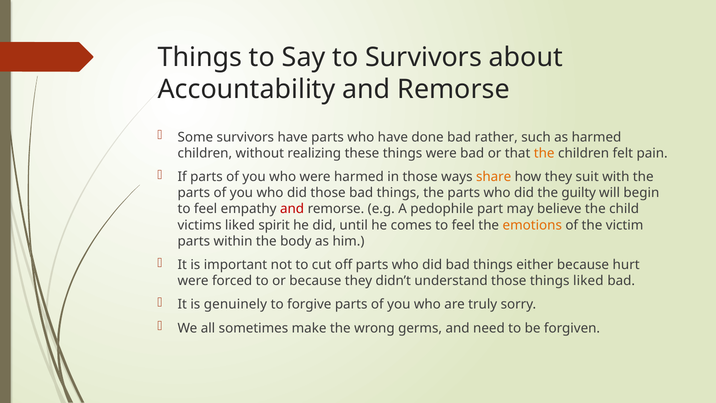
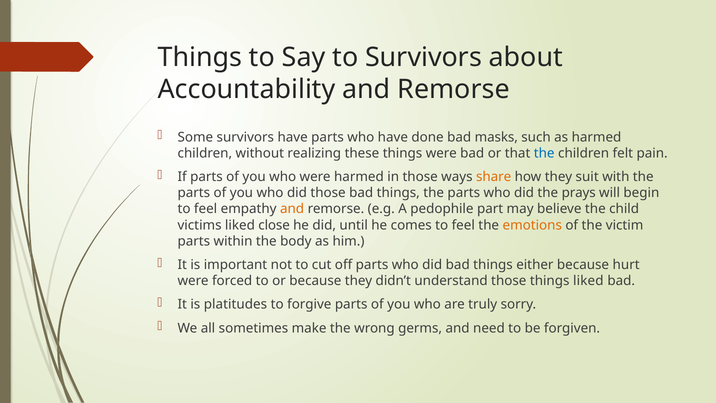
rather: rather -> masks
the at (544, 153) colour: orange -> blue
guilty: guilty -> prays
and at (292, 209) colour: red -> orange
spirit: spirit -> close
genuinely: genuinely -> platitudes
